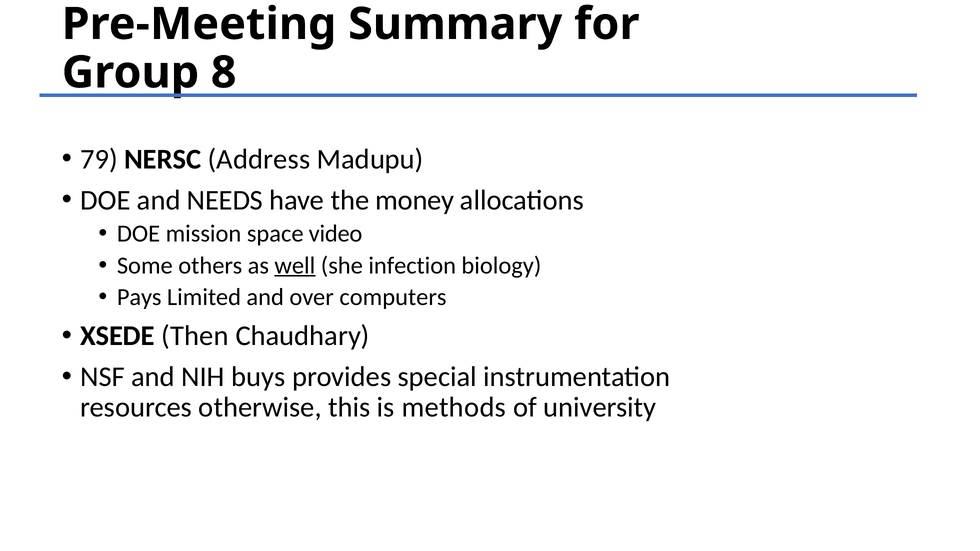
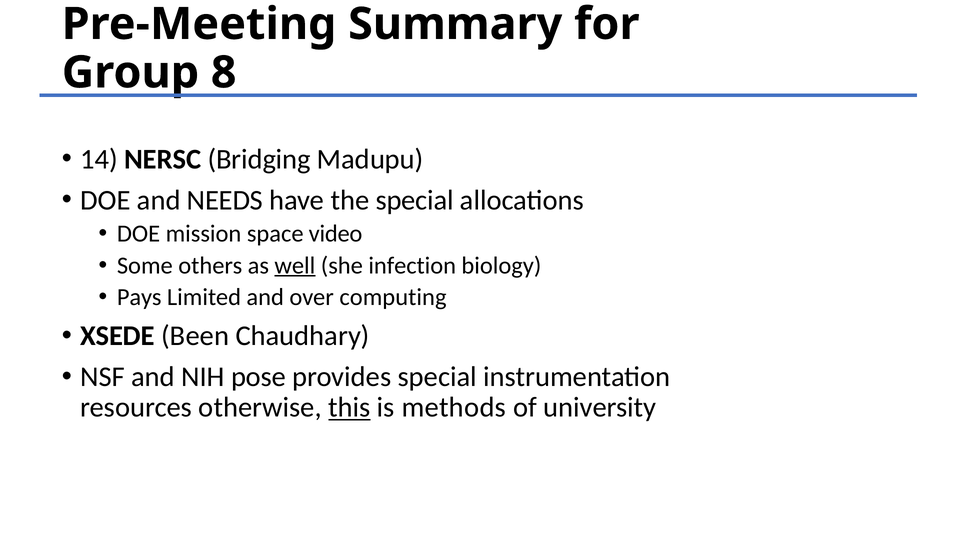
79: 79 -> 14
Address: Address -> Bridging
the money: money -> special
computers: computers -> computing
Then: Then -> Been
buys: buys -> pose
this underline: none -> present
